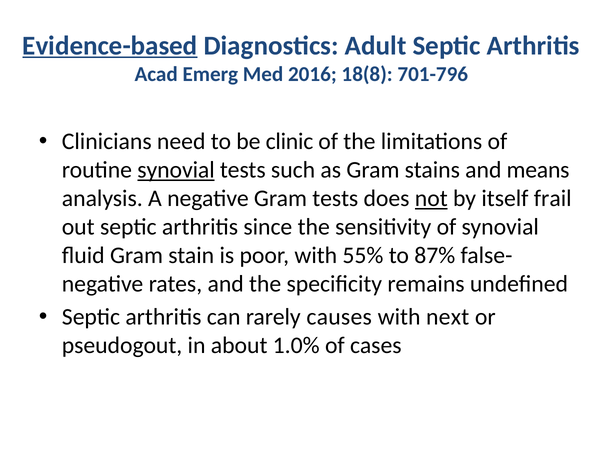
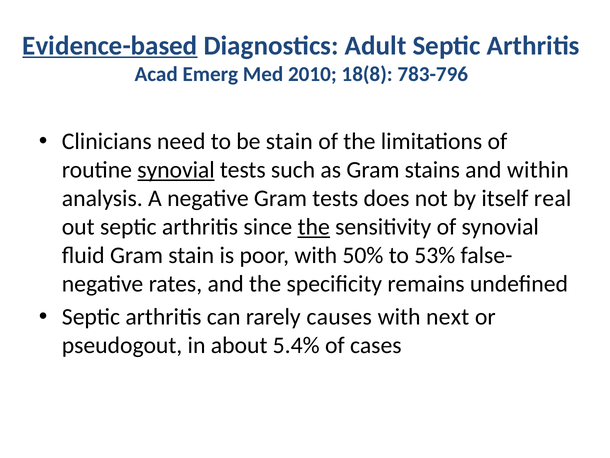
2016: 2016 -> 2010
701-796: 701-796 -> 783-796
be clinic: clinic -> stain
means: means -> within
not underline: present -> none
frail: frail -> real
the at (314, 227) underline: none -> present
55%: 55% -> 50%
87%: 87% -> 53%
1.0%: 1.0% -> 5.4%
